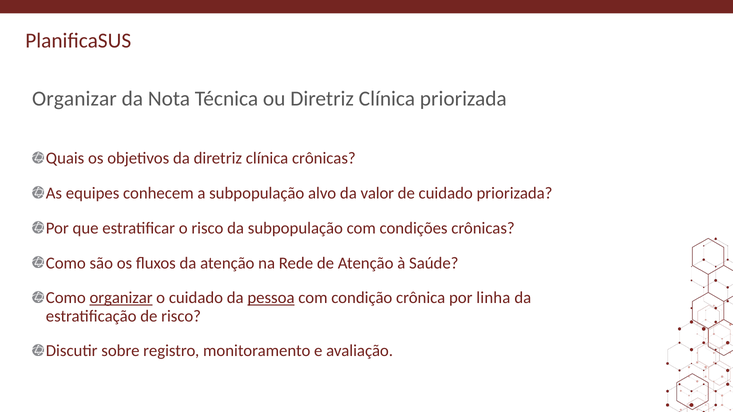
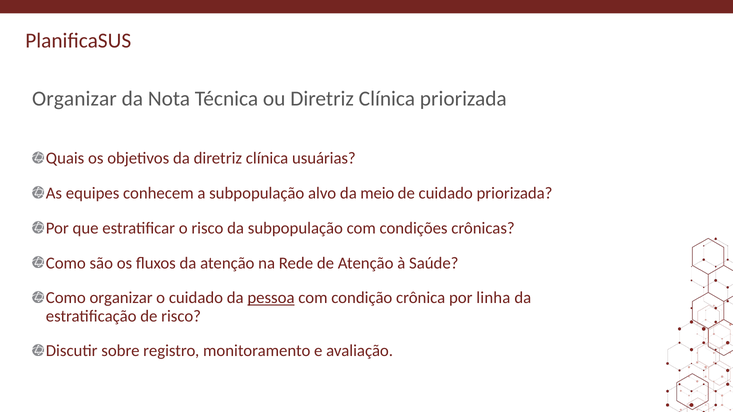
clínica crônicas: crônicas -> usuárias
valor: valor -> meio
organizar at (121, 298) underline: present -> none
